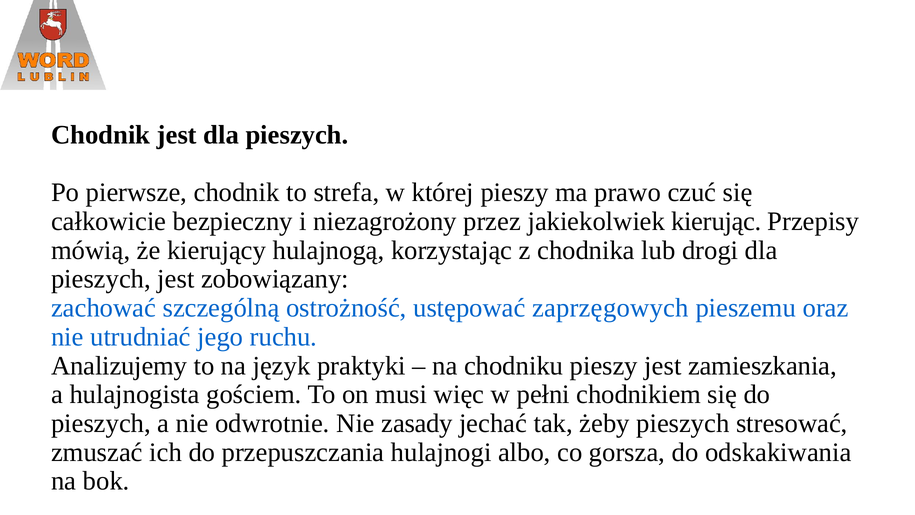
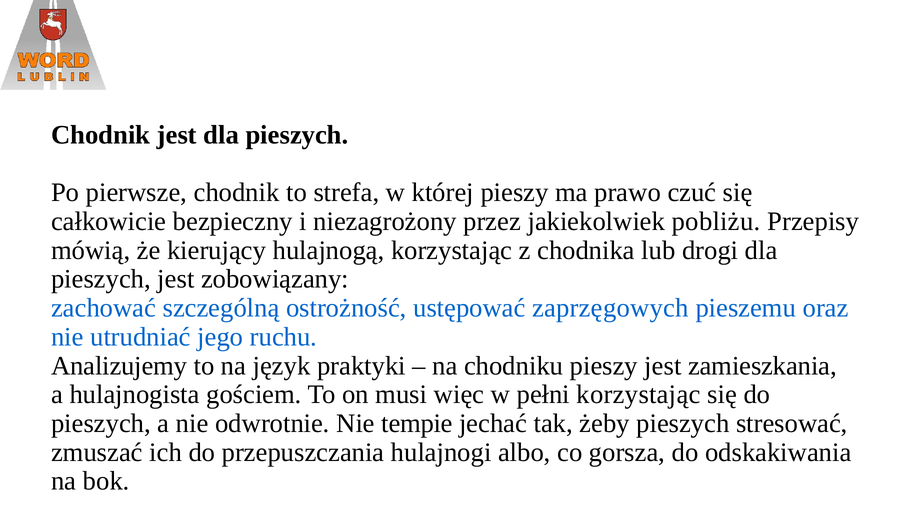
kierując: kierując -> pobliżu
pełni chodnikiem: chodnikiem -> korzystając
zasady: zasady -> tempie
